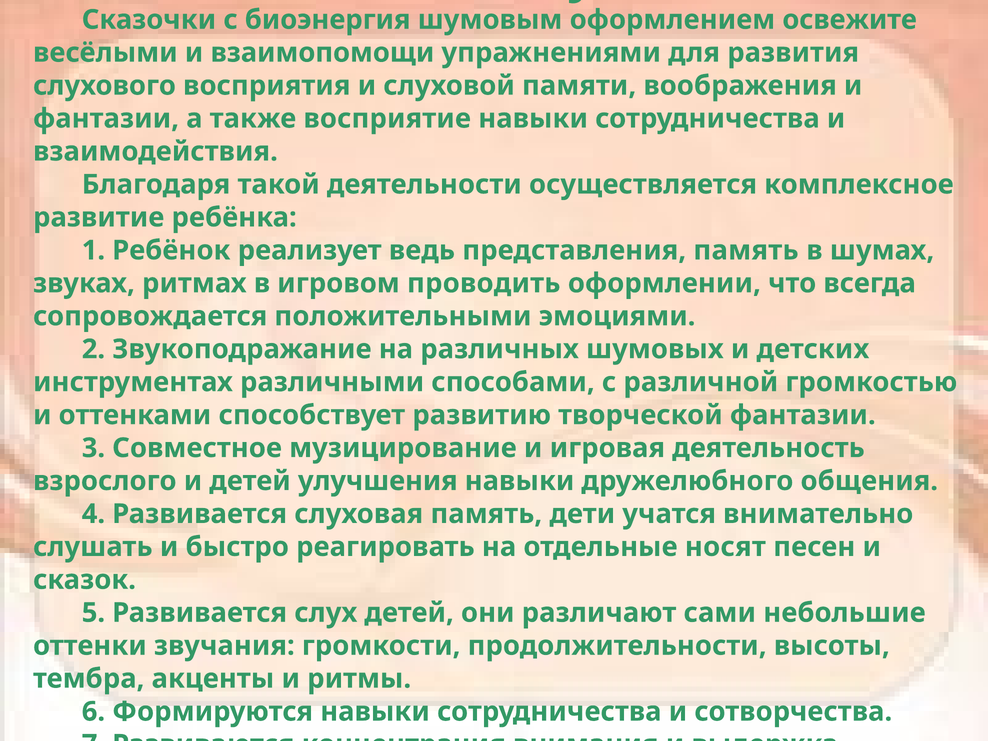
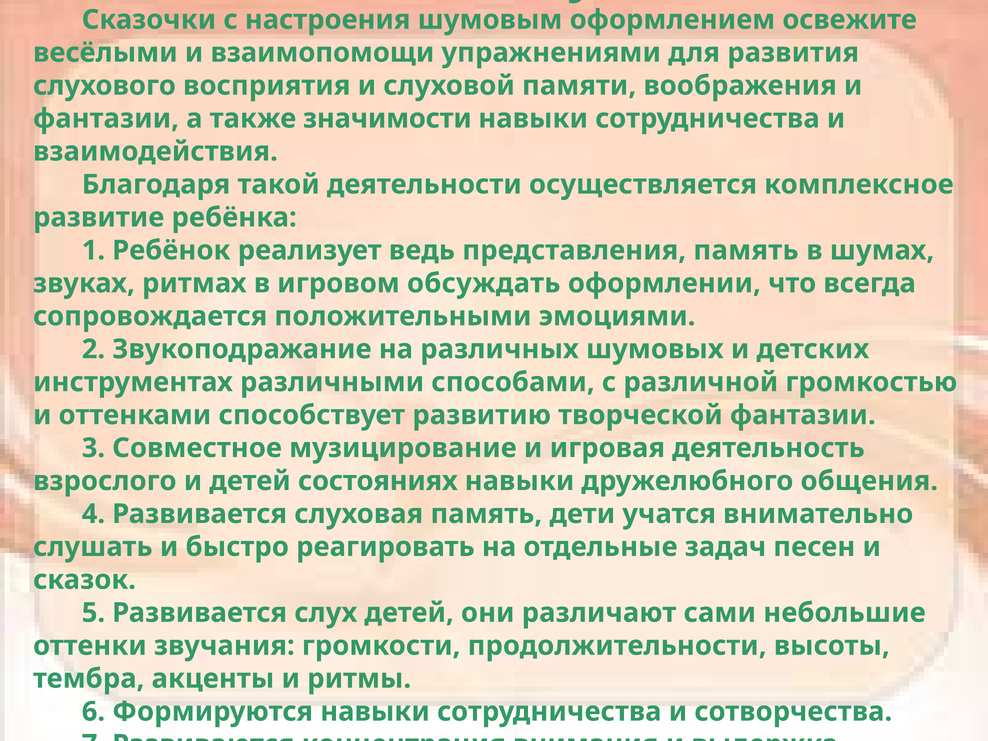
биоэнергия: биоэнергия -> настроения
восприятие: восприятие -> значимости
проводить: проводить -> обсуждать
улучшения: улучшения -> состояниях
носят: носят -> задач
